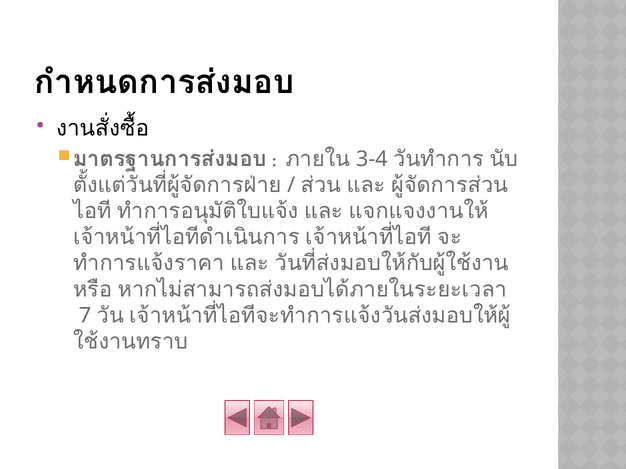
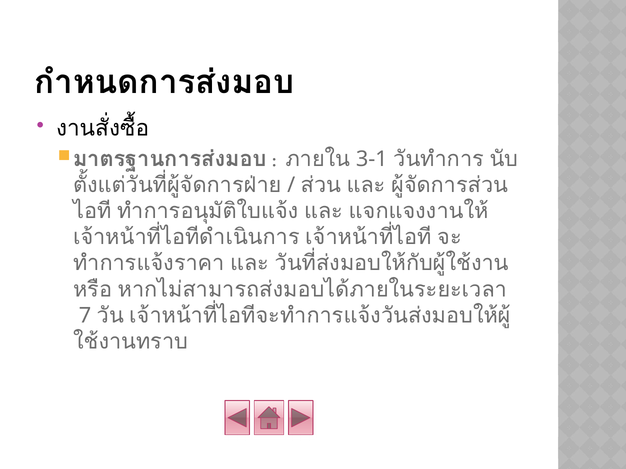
3-4: 3-4 -> 3-1
